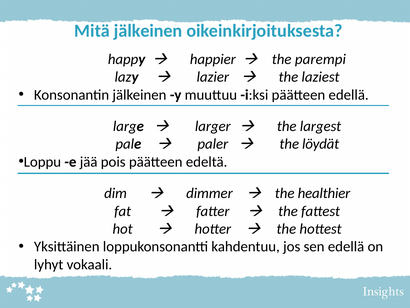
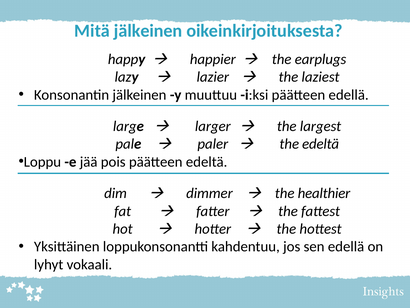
parempi: parempi -> earplugs
the löydät: löydät -> edeltä
